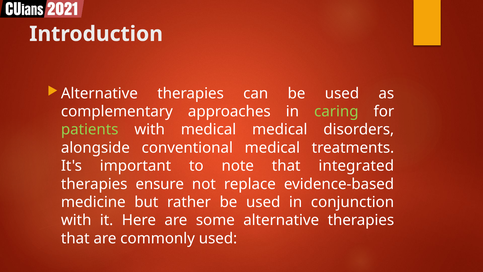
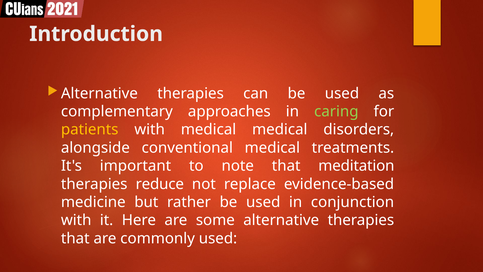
patients colour: light green -> yellow
integrated: integrated -> meditation
ensure: ensure -> reduce
